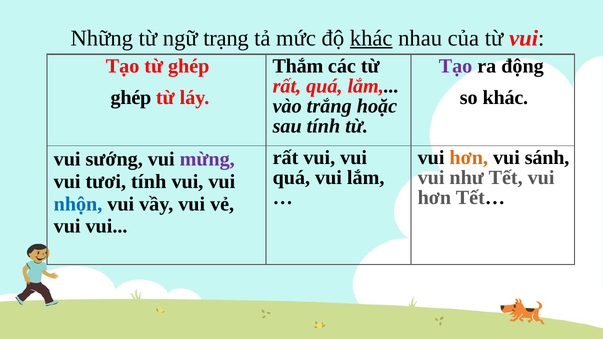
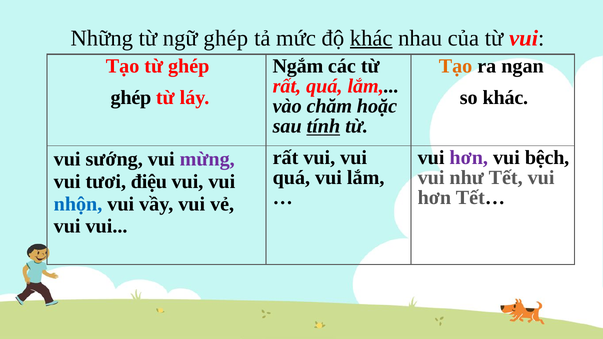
ngữ trạng: trạng -> ghép
Thắm: Thắm -> Ngắm
Tạo at (456, 66) colour: purple -> orange
động: động -> ngan
trắng: trắng -> chăm
tính at (323, 126) underline: none -> present
hơn at (469, 157) colour: orange -> purple
sánh: sánh -> bệch
tươi tính: tính -> điệu
